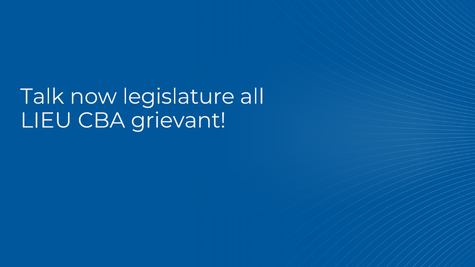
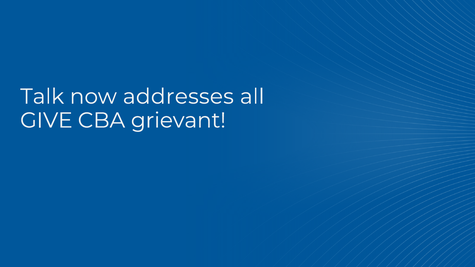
legislature: legislature -> addresses
LIEU: LIEU -> GIVE
